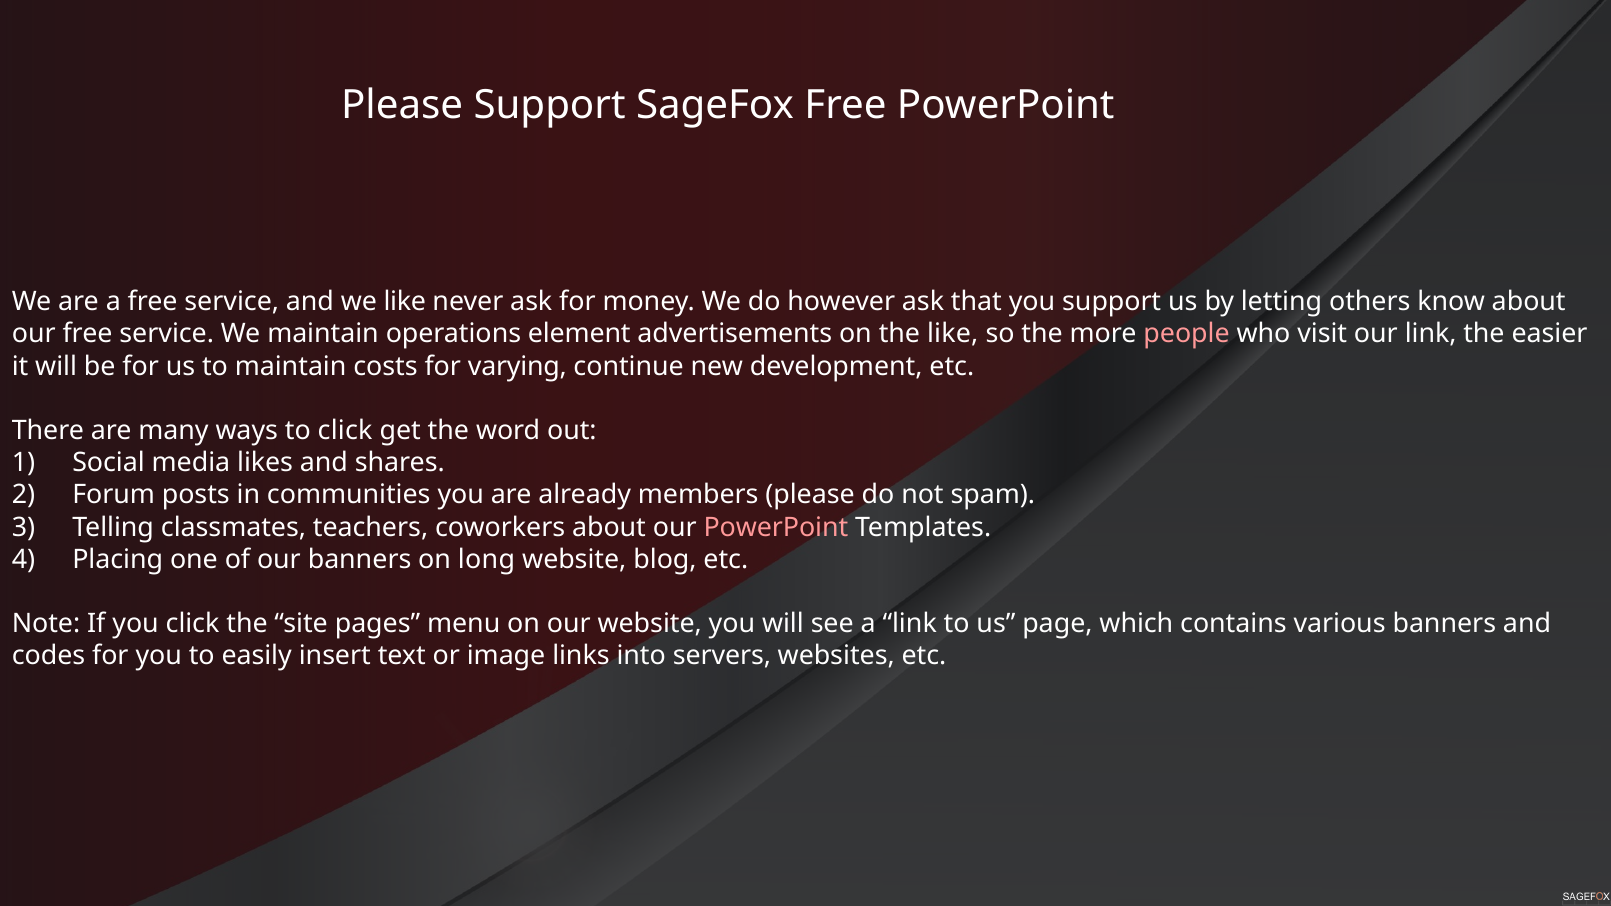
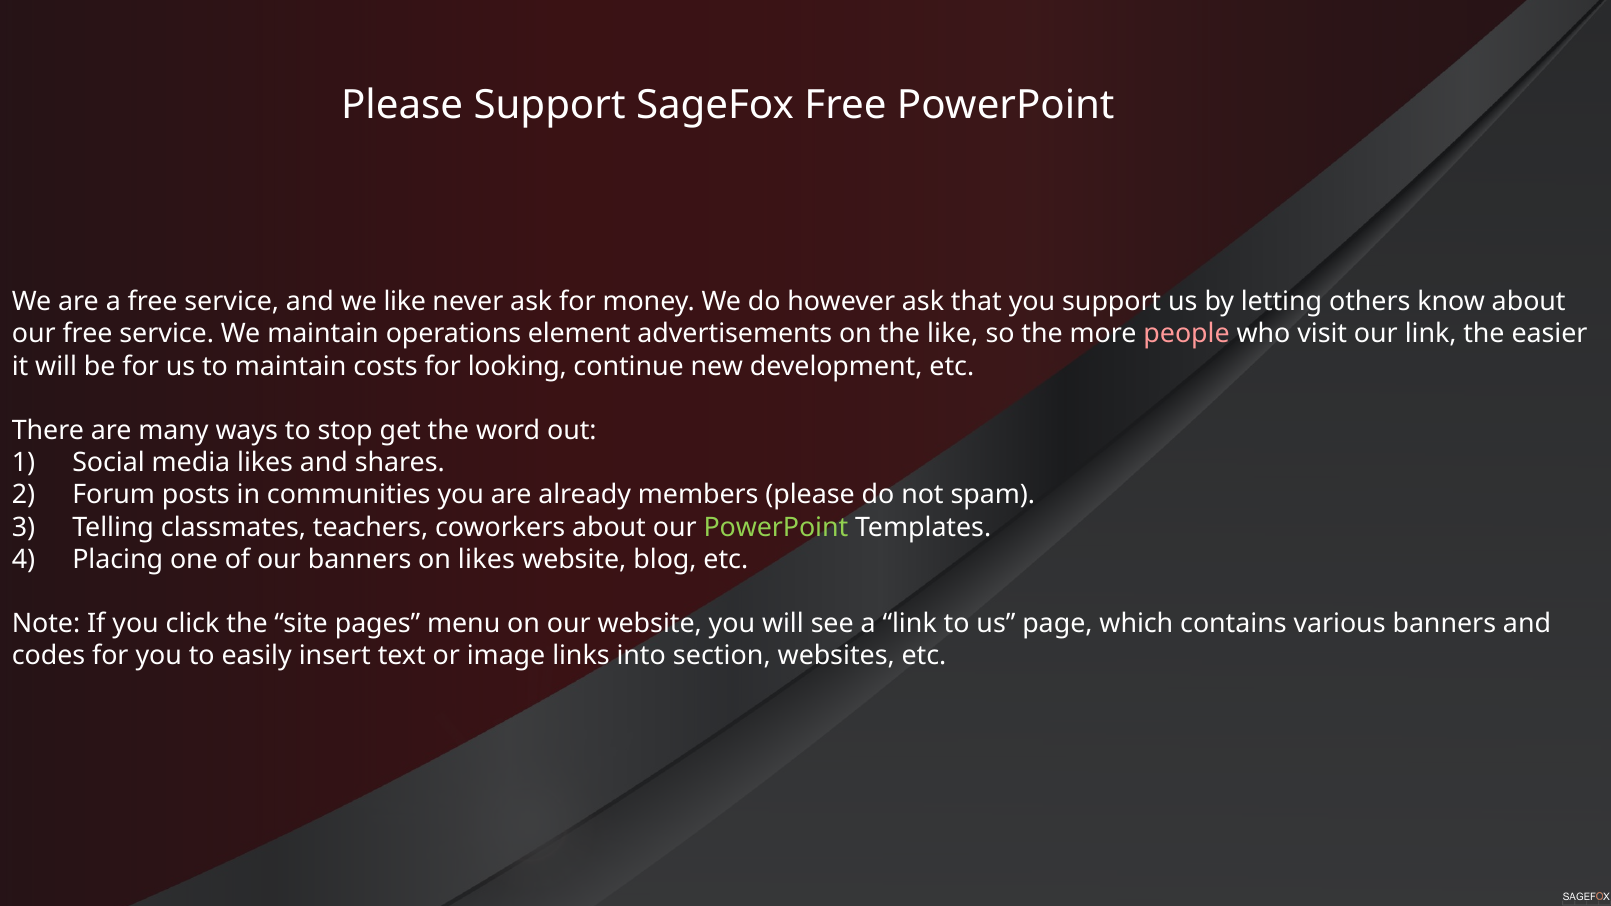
varying: varying -> looking
to click: click -> stop
PowerPoint at (776, 527) colour: pink -> light green
on long: long -> likes
servers: servers -> section
